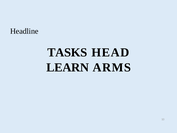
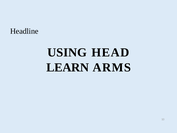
TASKS: TASKS -> USING
